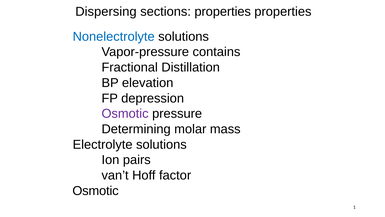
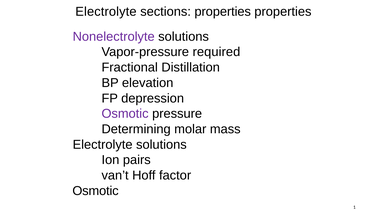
Dispersing at (106, 12): Dispersing -> Electrolyte
Nonelectrolyte colour: blue -> purple
contains: contains -> required
